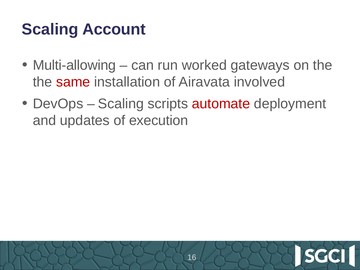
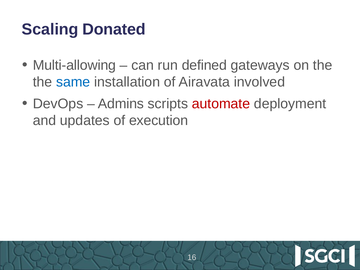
Account: Account -> Donated
worked: worked -> defined
same colour: red -> blue
Scaling at (121, 104): Scaling -> Admins
